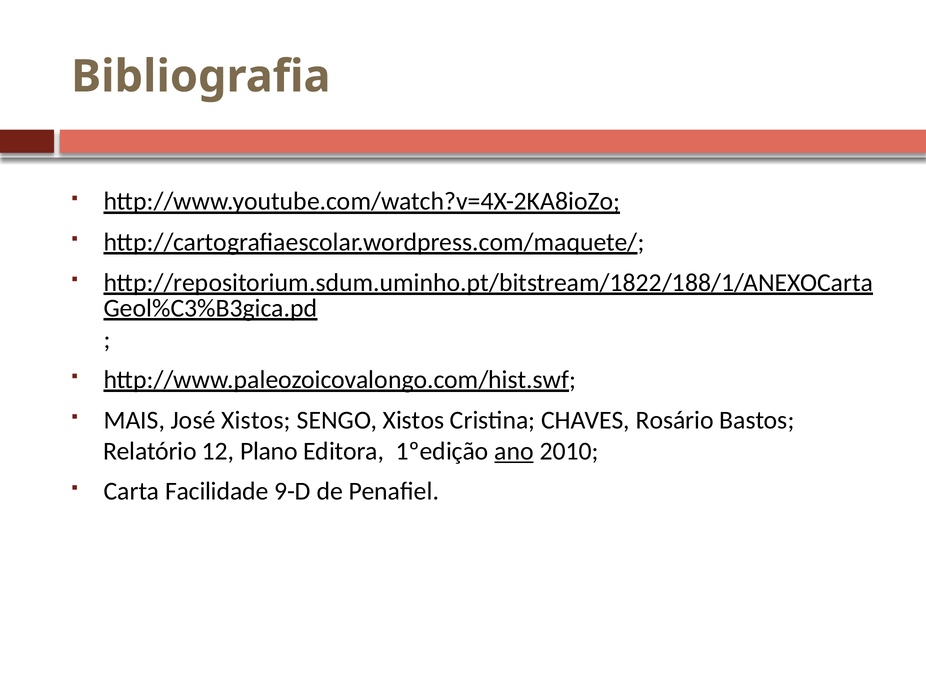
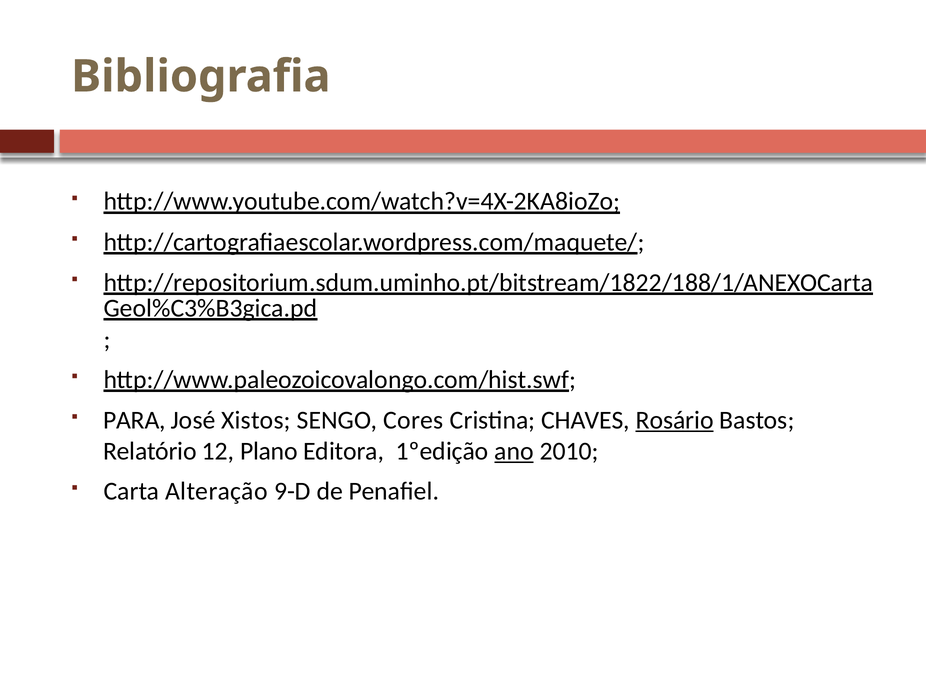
MAIS: MAIS -> PARA
SENGO Xistos: Xistos -> Cores
Rosário underline: none -> present
Facilidade: Facilidade -> Alteração
